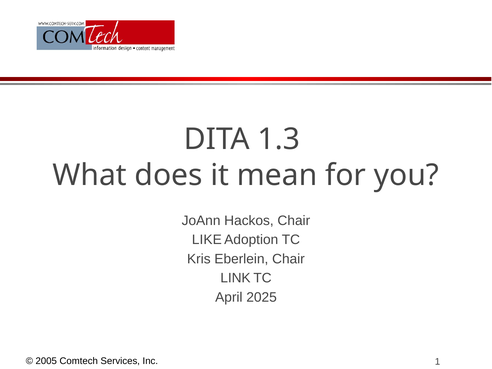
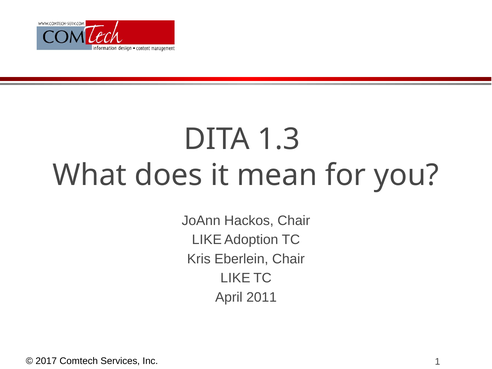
LINK at (235, 278): LINK -> LIKE
2025: 2025 -> 2011
2005: 2005 -> 2017
